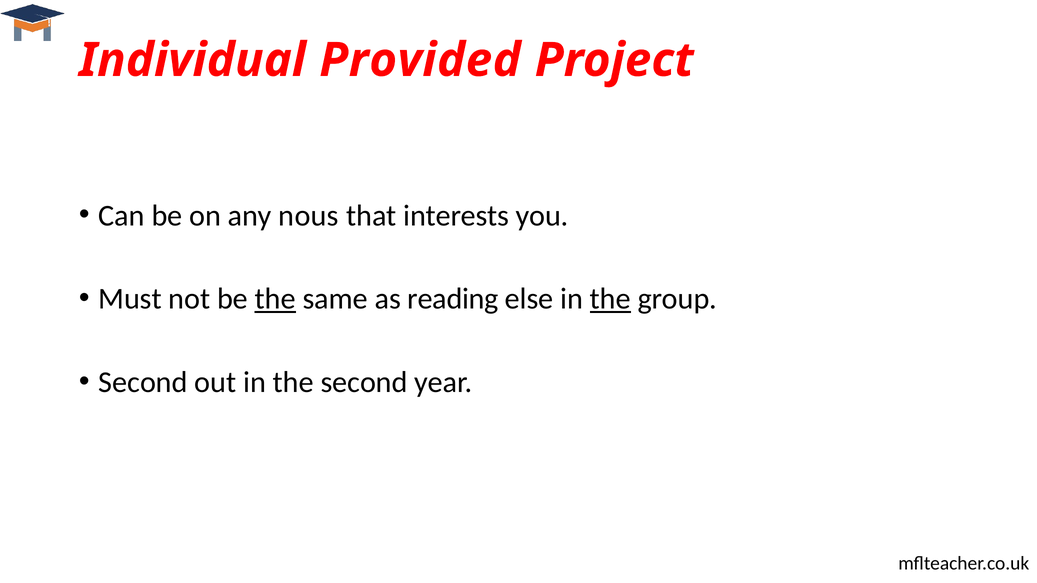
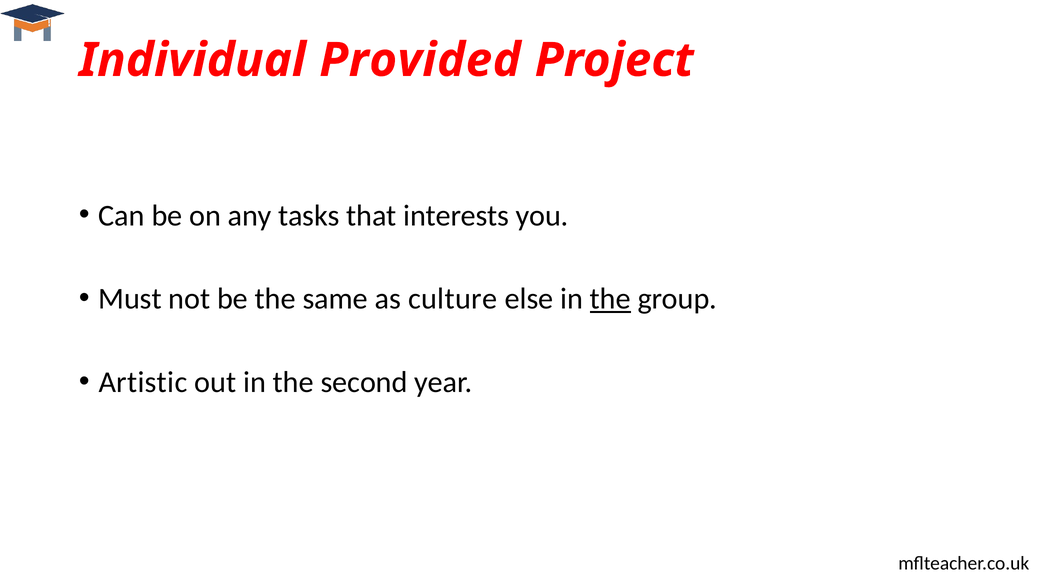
nous: nous -> tasks
the at (275, 299) underline: present -> none
reading: reading -> culture
Second at (143, 383): Second -> Artistic
